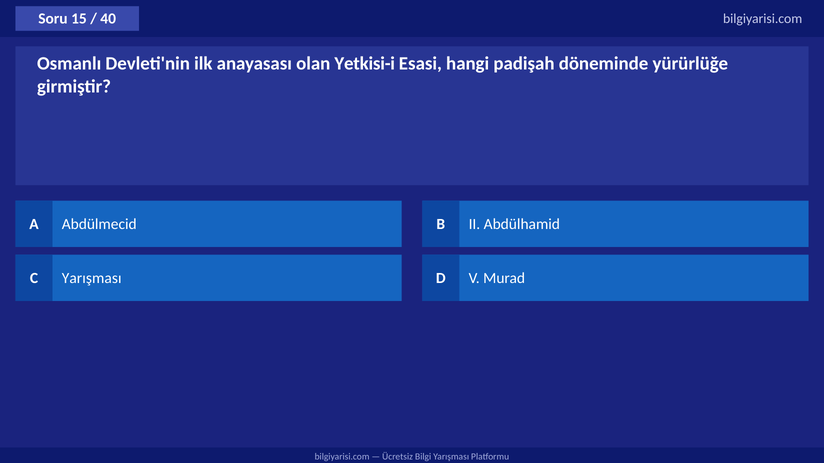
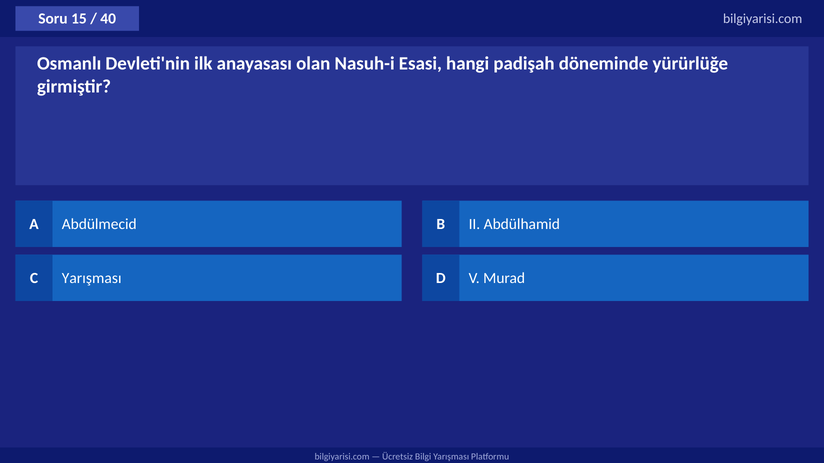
Yetkisi-i: Yetkisi-i -> Nasuh-i
